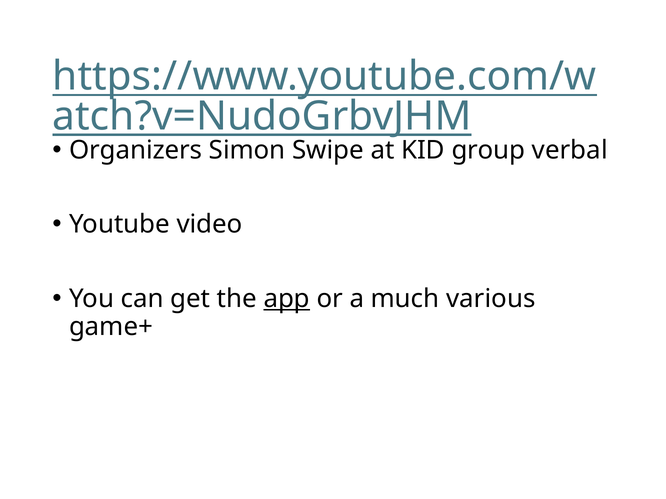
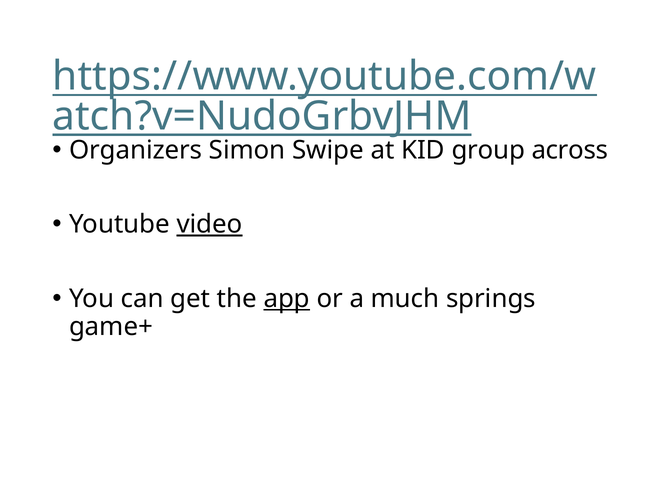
verbal: verbal -> across
video underline: none -> present
various: various -> springs
